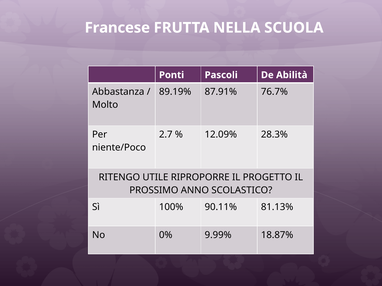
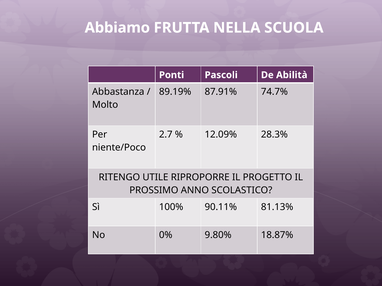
Francese: Francese -> Abbiamo
76.7%: 76.7% -> 74.7%
9.99%: 9.99% -> 9.80%
